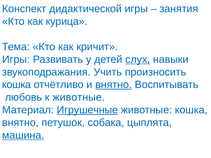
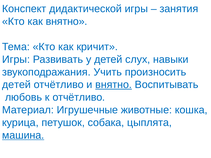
как курица: курица -> внятно
слух underline: present -> none
кошка at (17, 85): кошка -> детей
к животные: животные -> отчётливо
Игрушечные underline: present -> none
внятно at (20, 123): внятно -> курица
